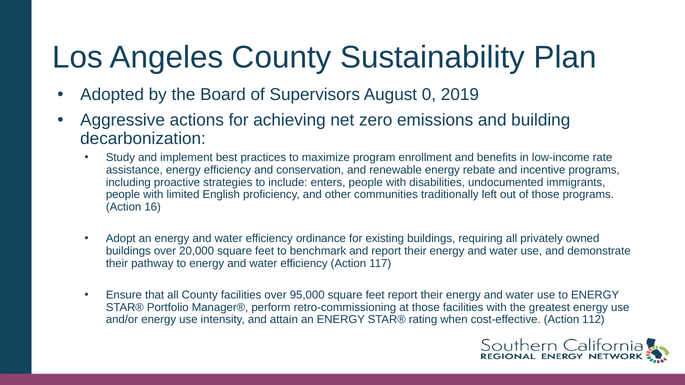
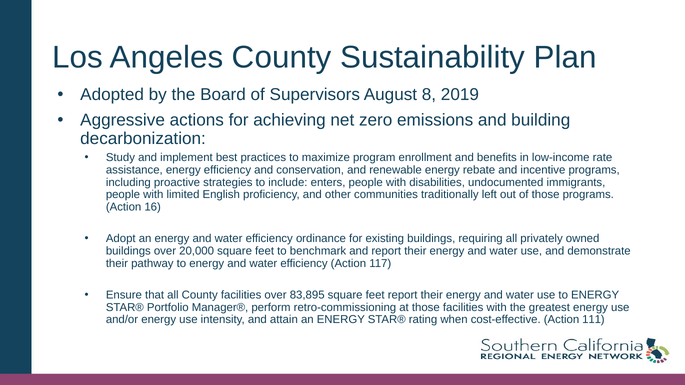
0: 0 -> 8
95,000: 95,000 -> 83,895
112: 112 -> 111
